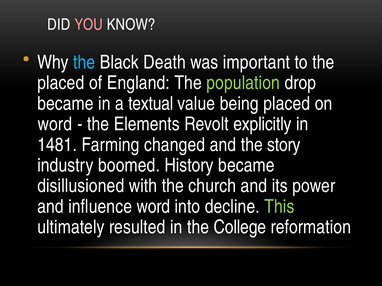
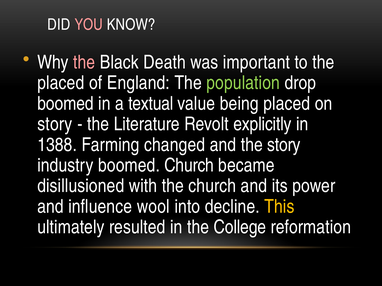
the at (84, 62) colour: light blue -> pink
became at (65, 104): became -> boomed
word at (55, 124): word -> story
Elements: Elements -> Literature
1481: 1481 -> 1388
boomed History: History -> Church
influence word: word -> wool
This colour: light green -> yellow
